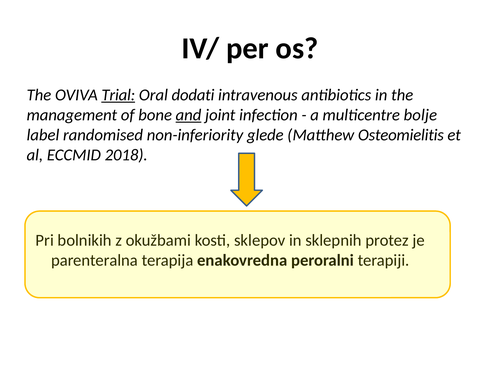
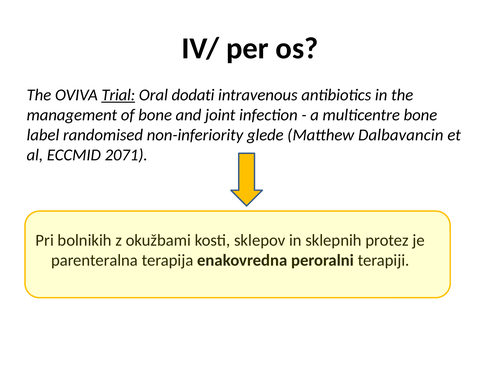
and underline: present -> none
multicentre bolje: bolje -> bone
Osteomielitis: Osteomielitis -> Dalbavancin
2018: 2018 -> 2071
